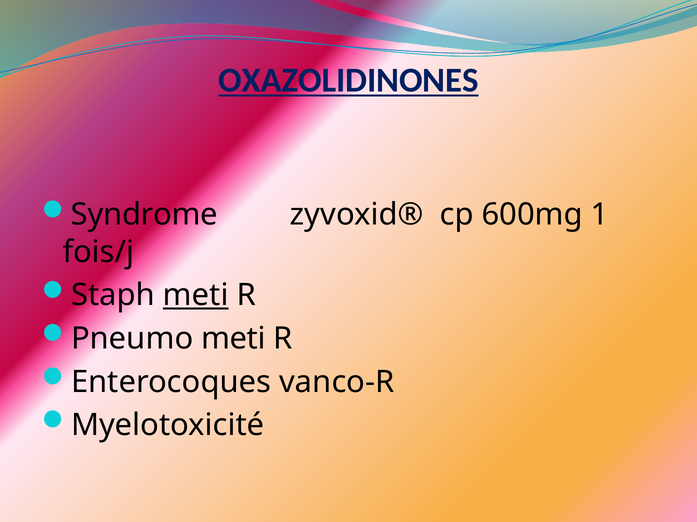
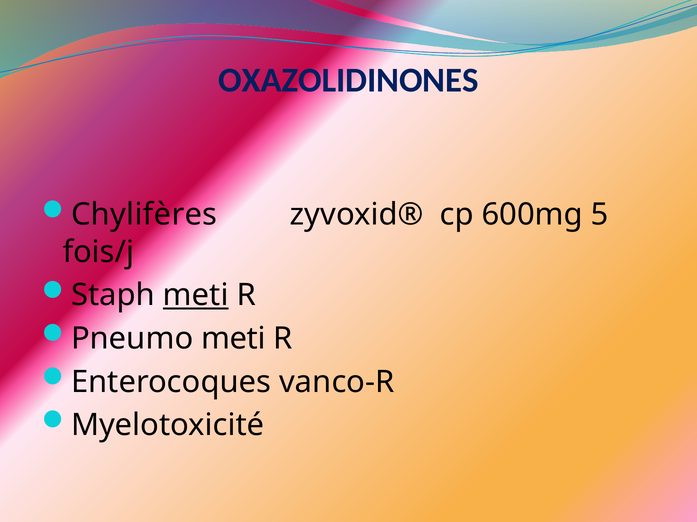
OXAZOLIDINONES underline: present -> none
Syndrome: Syndrome -> Chylifères
1: 1 -> 5
